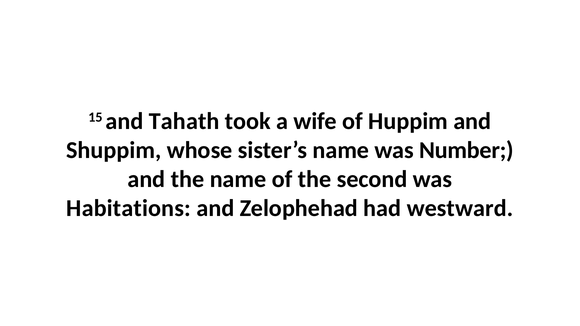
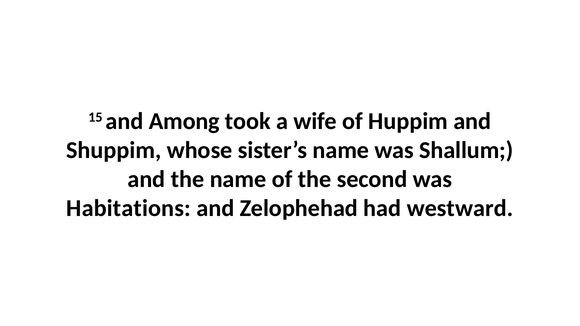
Tahath: Tahath -> Among
Number: Number -> Shallum
